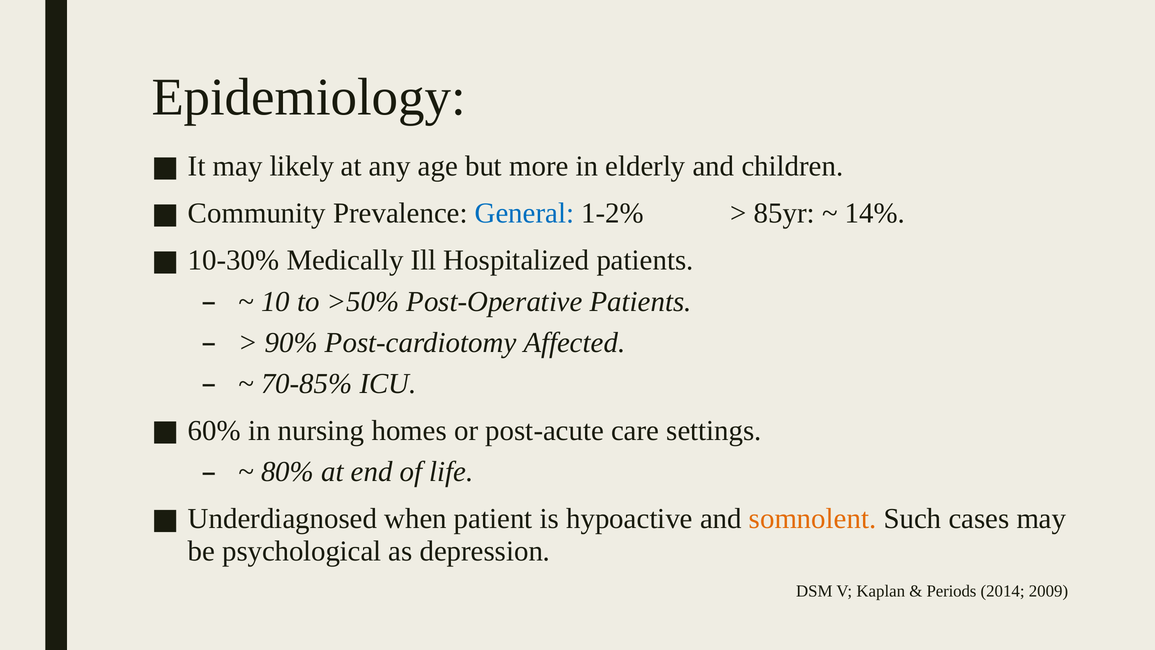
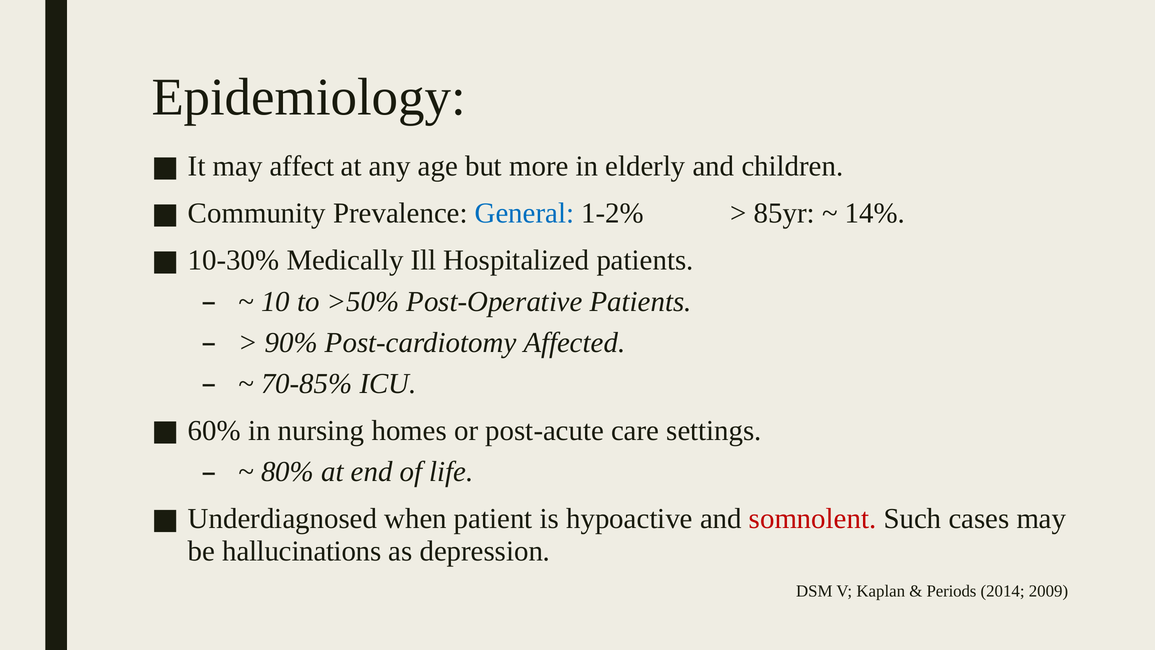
likely: likely -> affect
somnolent colour: orange -> red
psychological: psychological -> hallucinations
